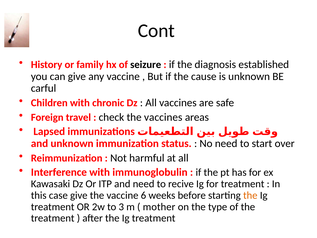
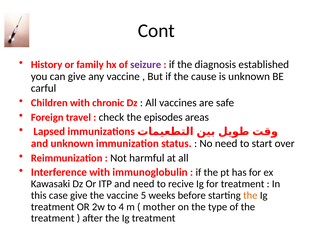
seizure colour: black -> purple
the vaccines: vaccines -> episodes
6: 6 -> 5
3: 3 -> 4
